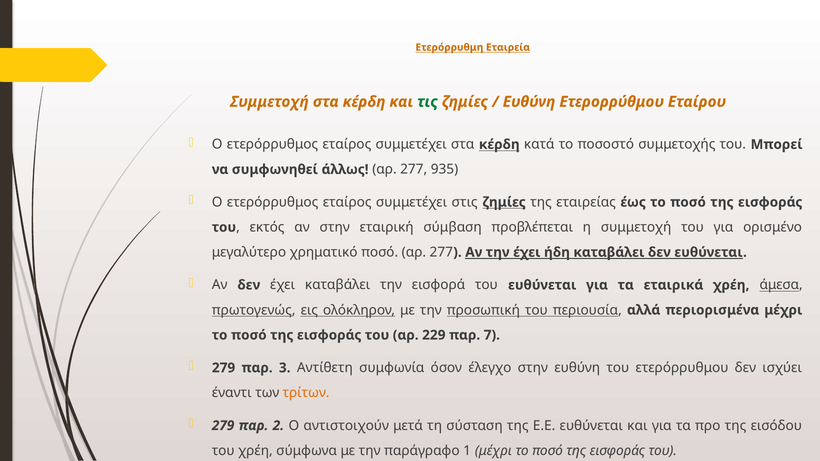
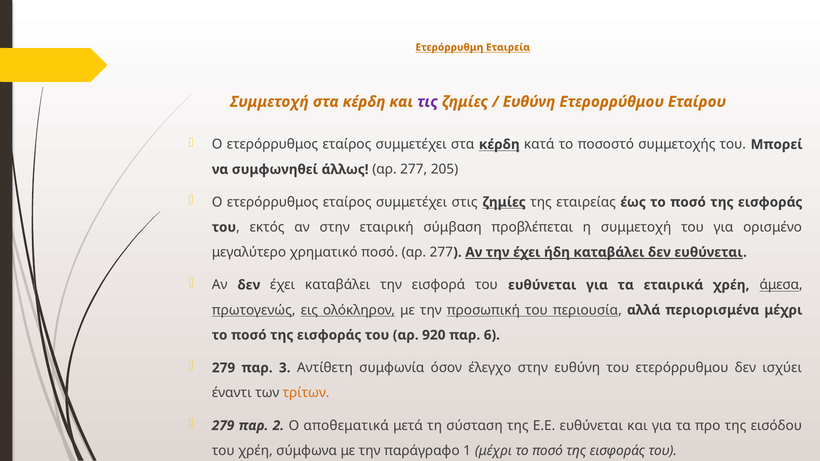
τις colour: green -> purple
935: 935 -> 205
229: 229 -> 920
7: 7 -> 6
αντιστοιχούν: αντιστοιχούν -> αποθεματικά
